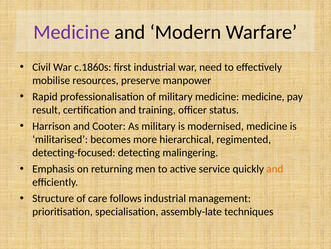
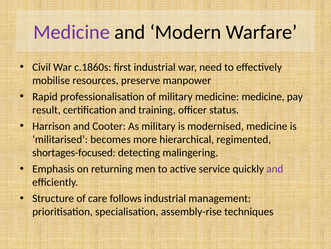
detecting-focused: detecting-focused -> shortages-focused
and at (275, 168) colour: orange -> purple
assembly-late: assembly-late -> assembly-rise
